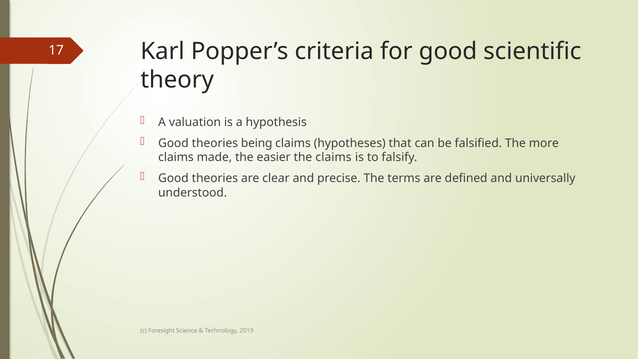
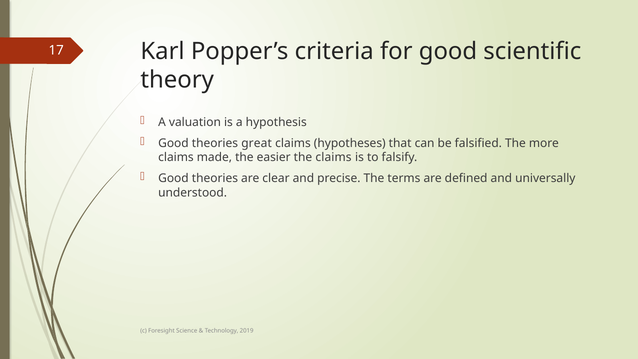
being: being -> great
